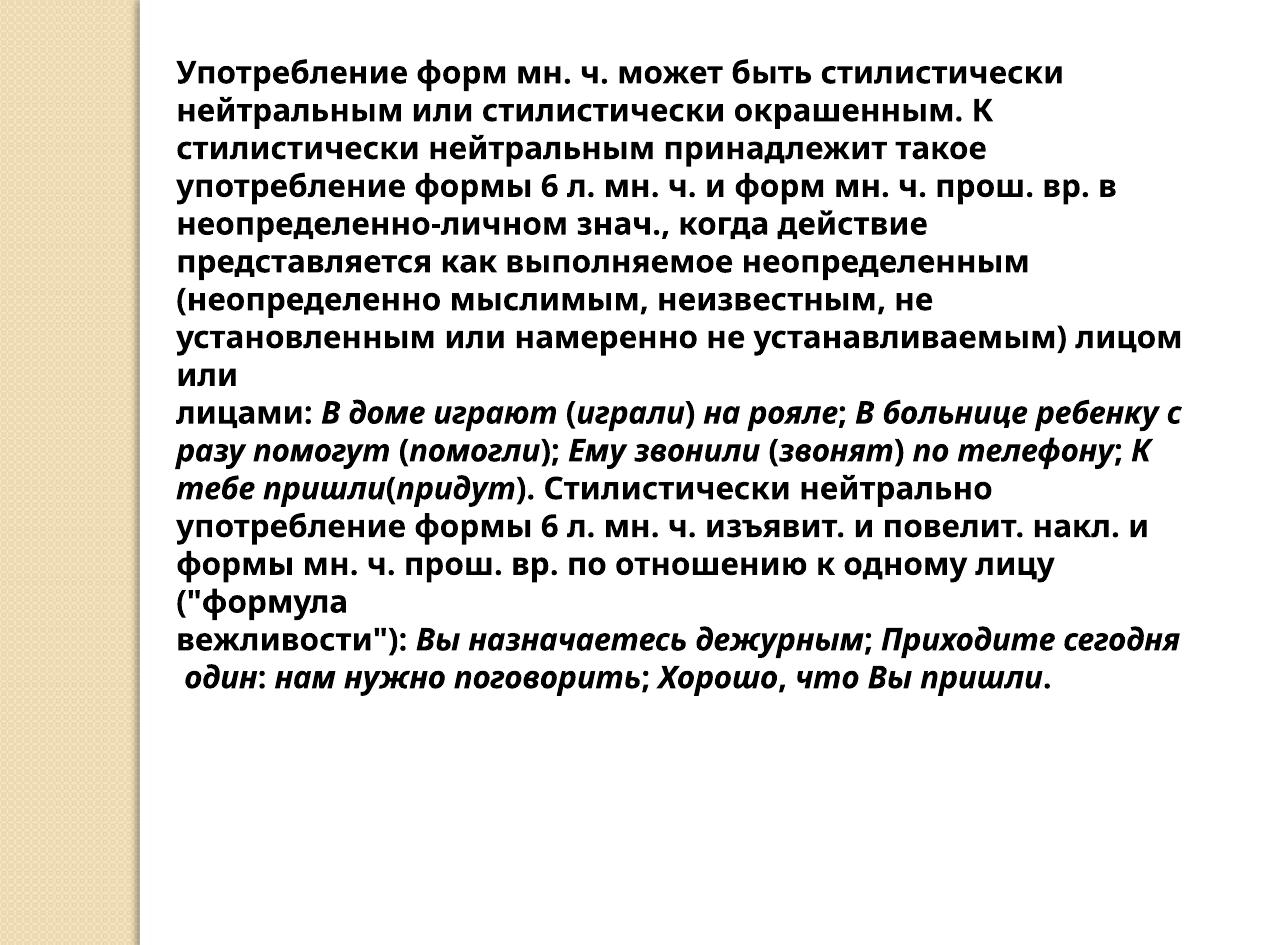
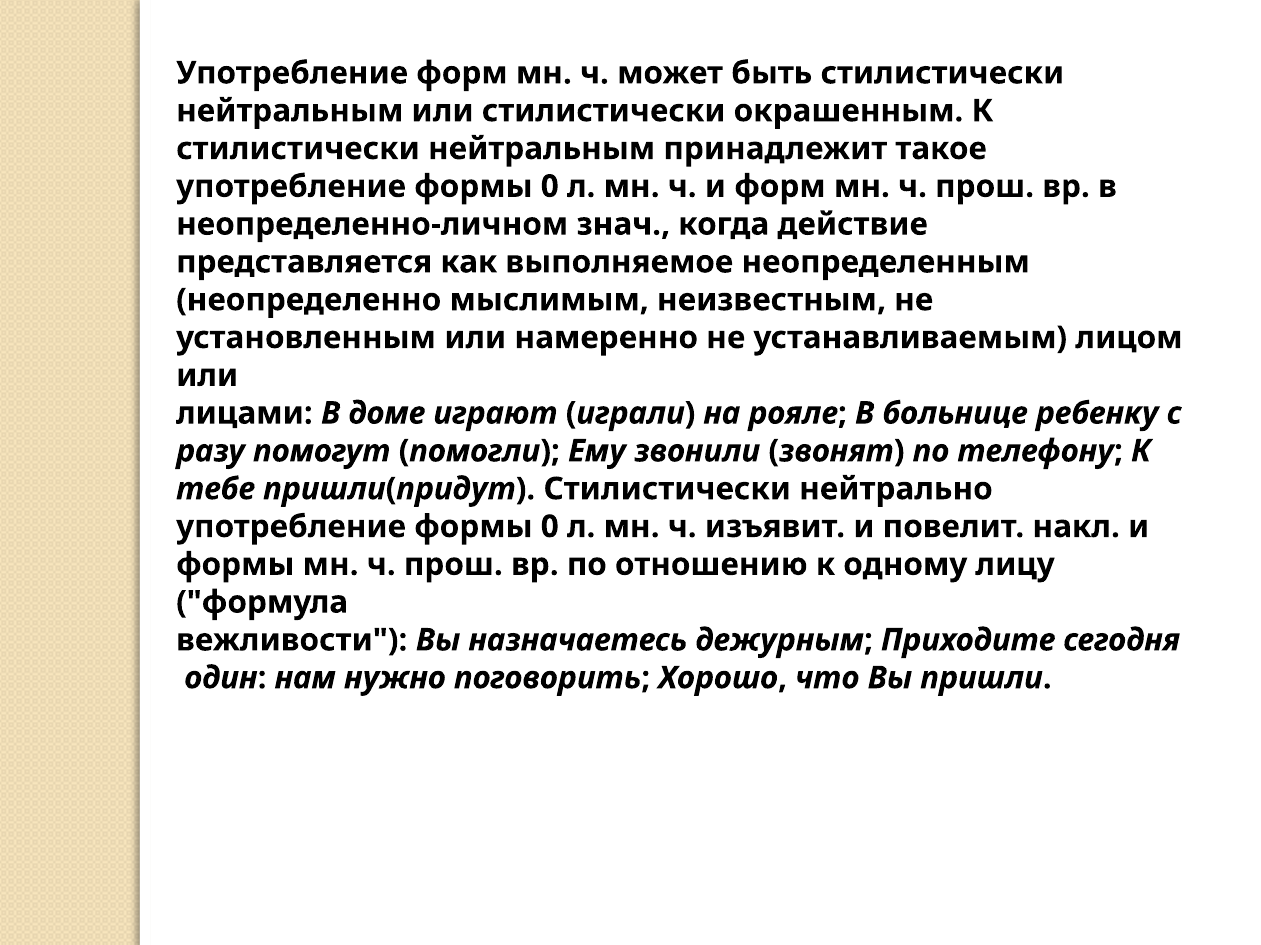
6 at (550, 187): 6 -> 0
6 at (550, 527): 6 -> 0
